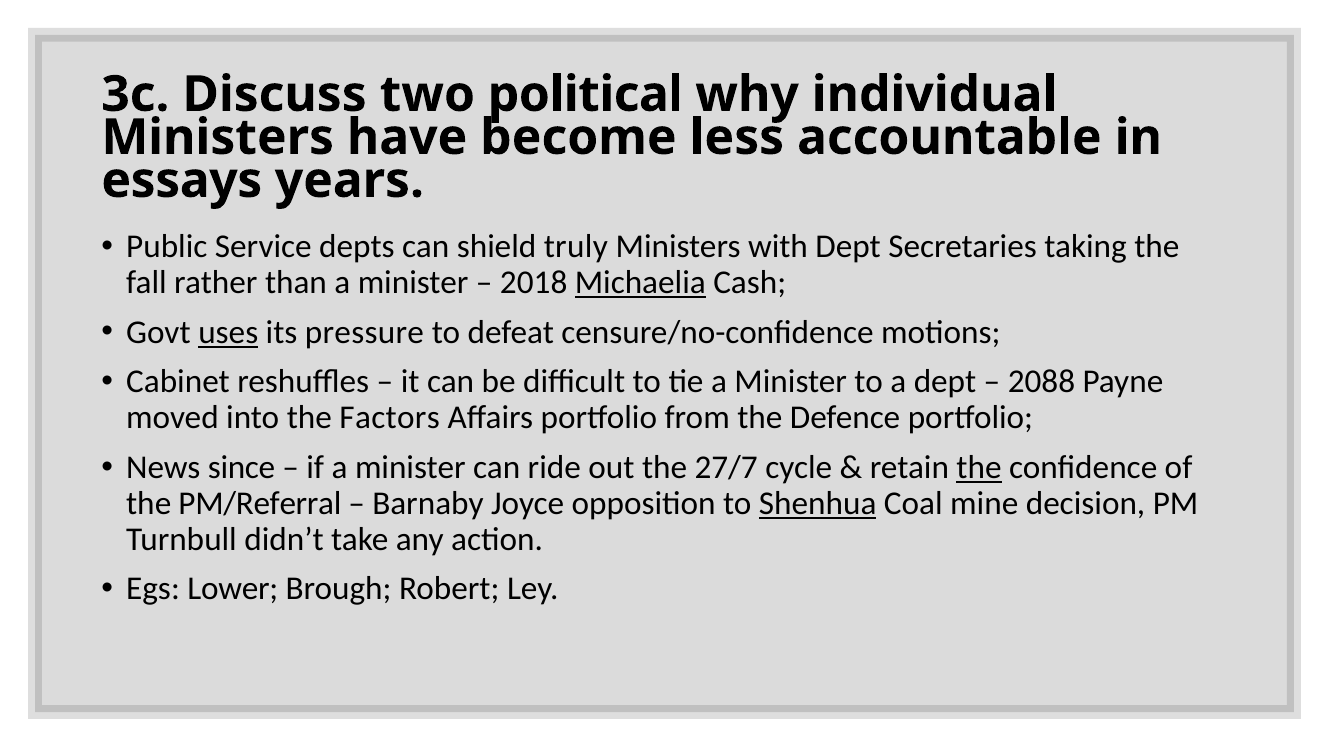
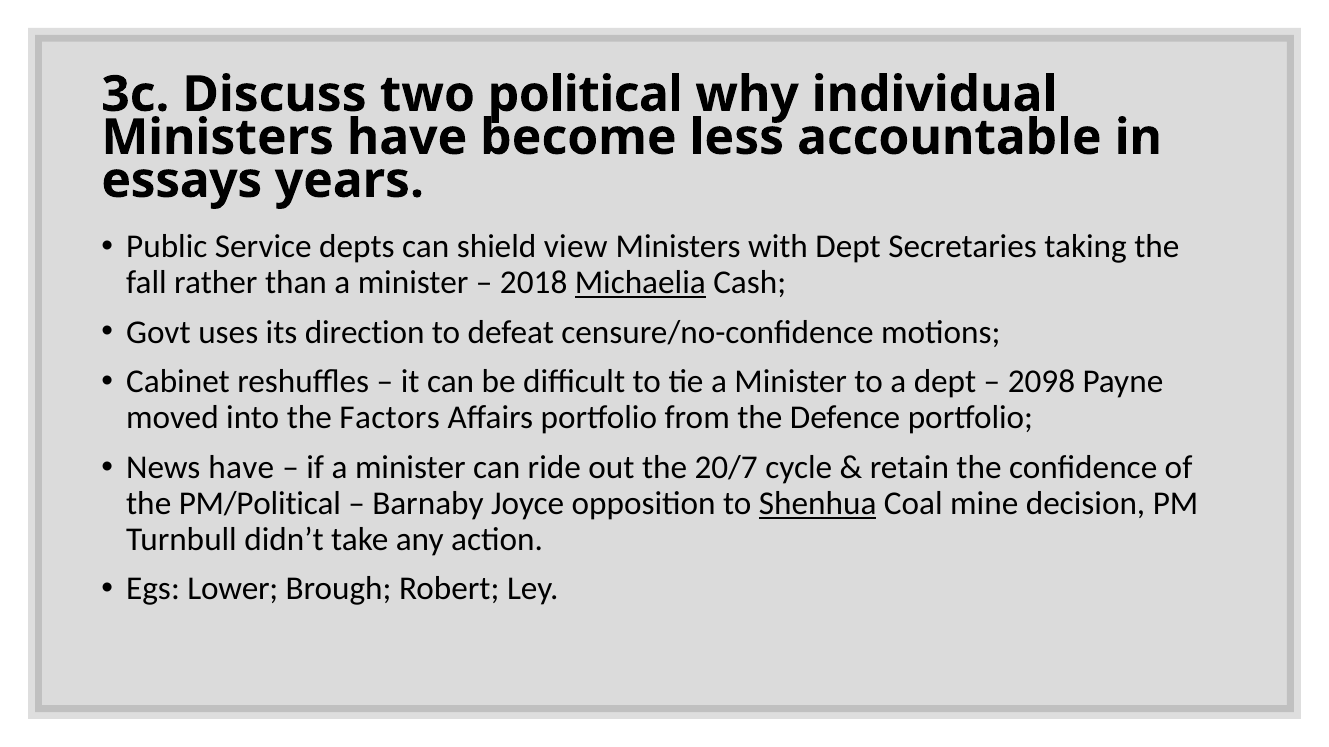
truly: truly -> view
uses underline: present -> none
pressure: pressure -> direction
2088: 2088 -> 2098
News since: since -> have
27/7: 27/7 -> 20/7
the at (979, 468) underline: present -> none
PM/Referral: PM/Referral -> PM/Political
